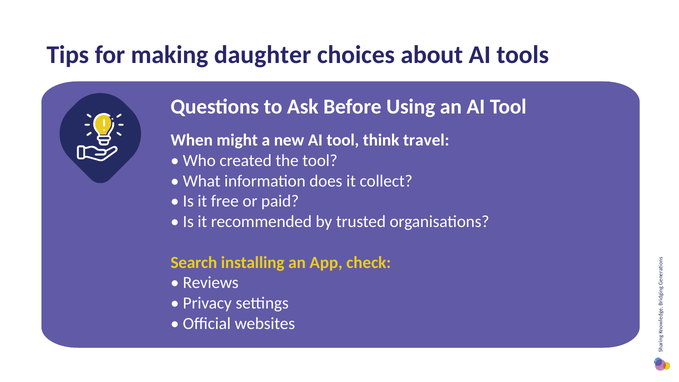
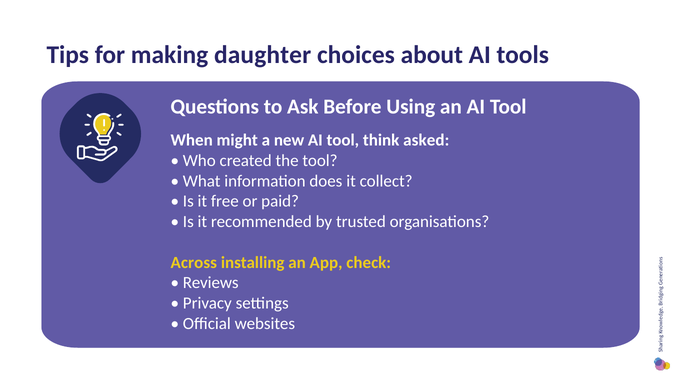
travel: travel -> asked
Search: Search -> Across
